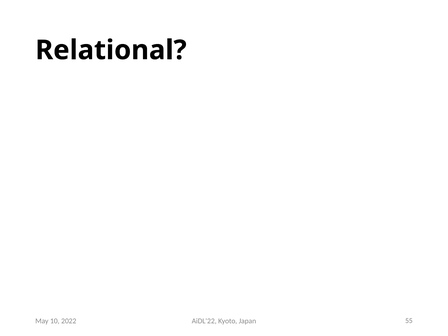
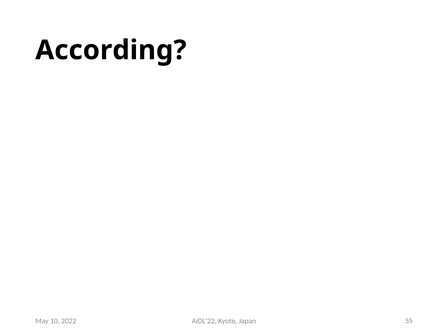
Relational: Relational -> According
